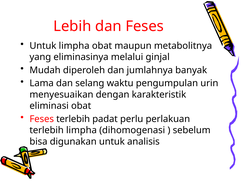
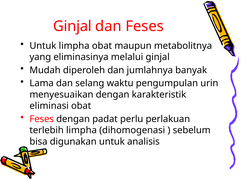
Lebih at (72, 26): Lebih -> Ginjal
Feses terlebih: terlebih -> dengan
